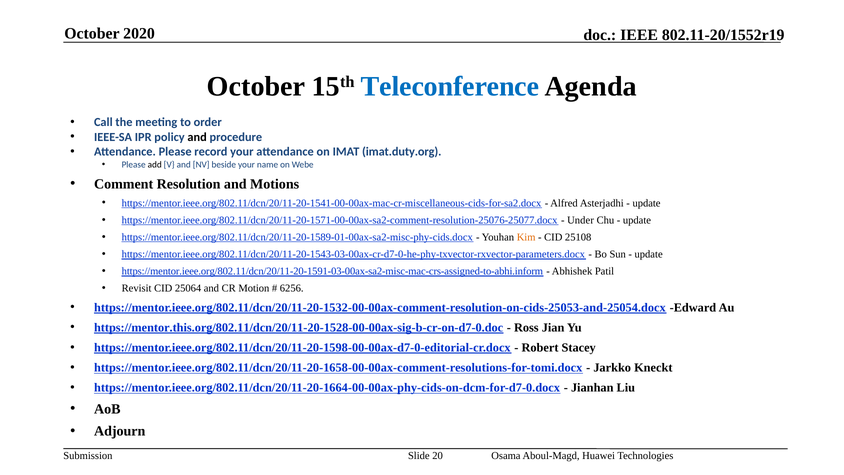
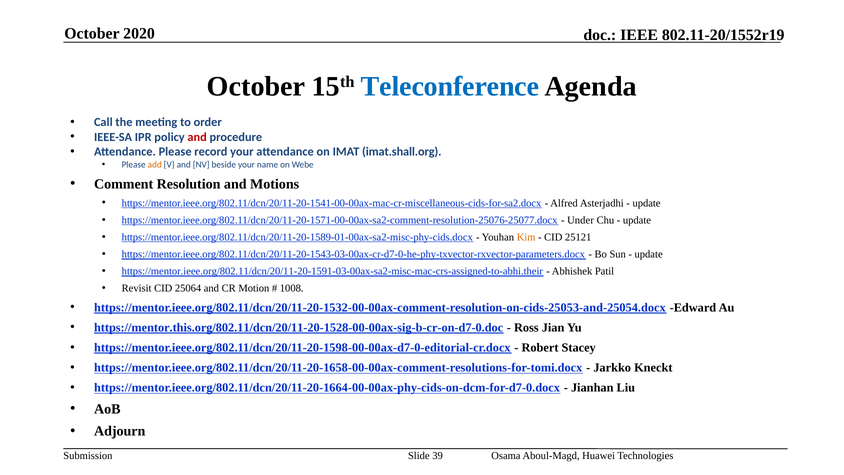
and at (197, 137) colour: black -> red
imat.duty.org: imat.duty.org -> imat.shall.org
add colour: black -> orange
25108: 25108 -> 25121
https://mentor.ieee.org/802.11/dcn/20/11-20-1591-03-00ax-sa2-misc-mac-crs-assigned-to-abhi.inform: https://mentor.ieee.org/802.11/dcn/20/11-20-1591-03-00ax-sa2-misc-mac-crs-assigned-to-abhi.inform -> https://mentor.ieee.org/802.11/dcn/20/11-20-1591-03-00ax-sa2-misc-mac-crs-assigned-to-abhi.their
6256: 6256 -> 1008
20: 20 -> 39
